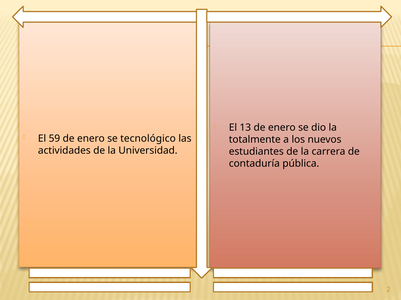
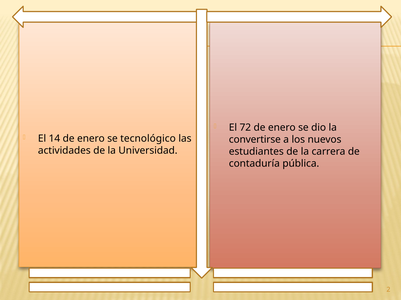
13: 13 -> 72
59: 59 -> 14
totalmente: totalmente -> convertirse
